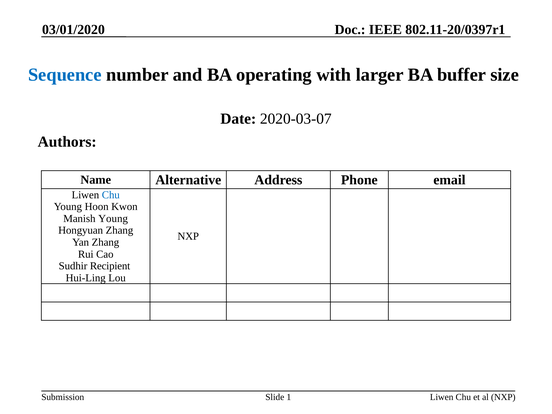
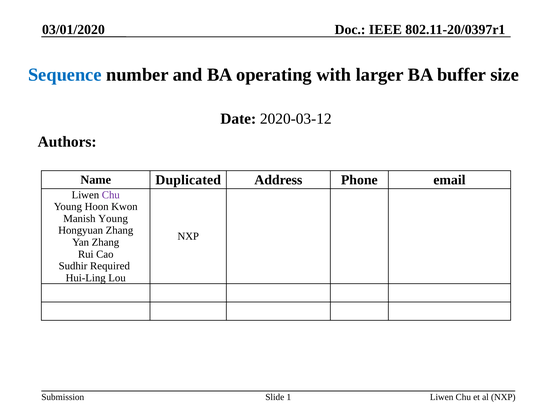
2020-03-07: 2020-03-07 -> 2020-03-12
Alternative: Alternative -> Duplicated
Chu at (111, 195) colour: blue -> purple
Recipient: Recipient -> Required
